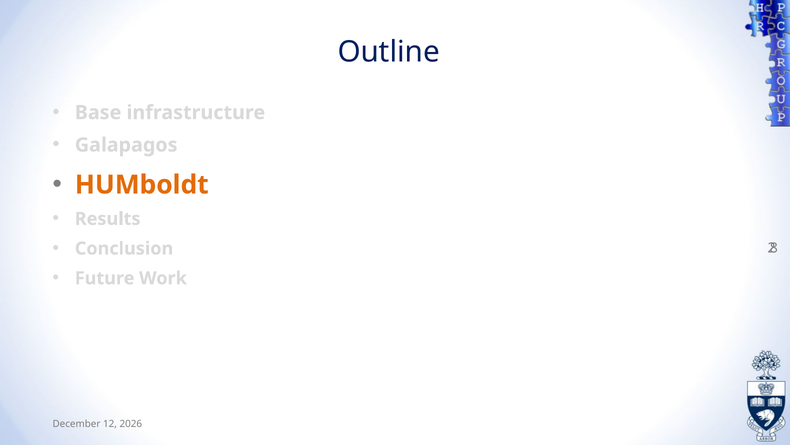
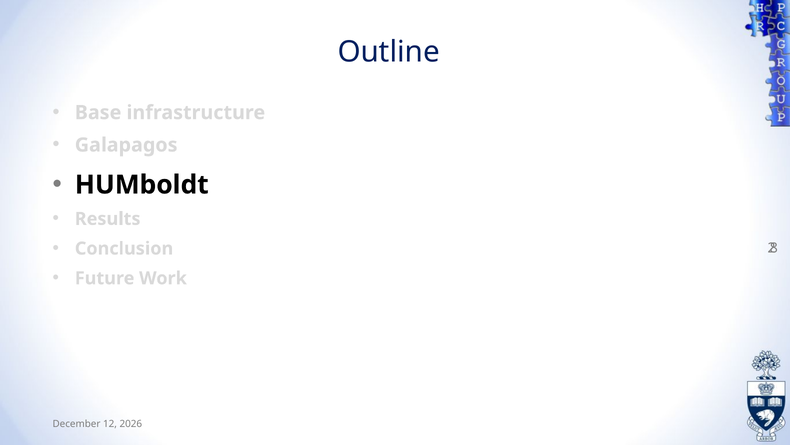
HUMboldt colour: orange -> black
